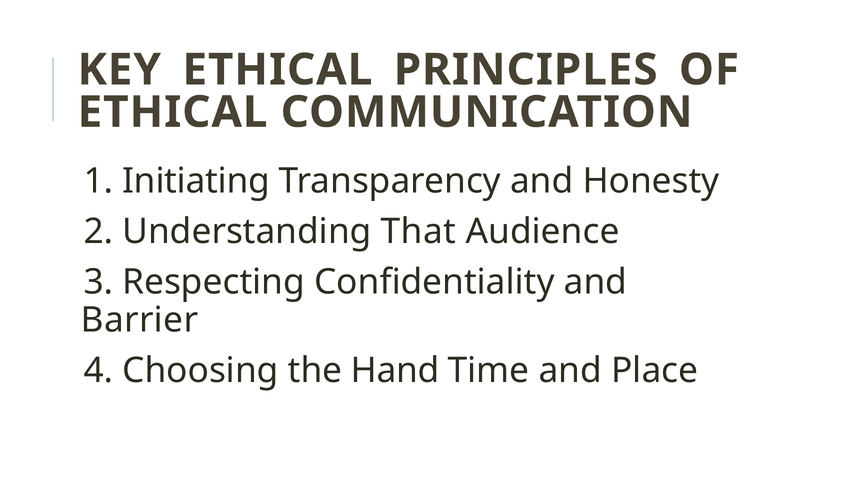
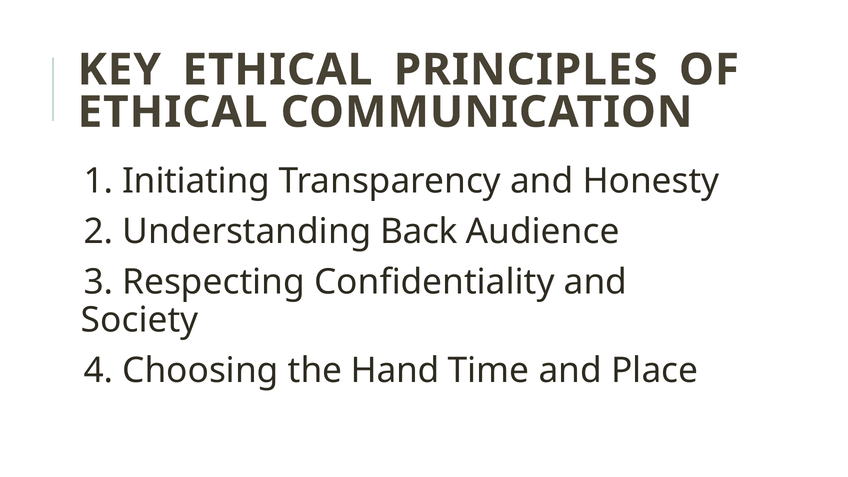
That: That -> Back
Barrier: Barrier -> Society
